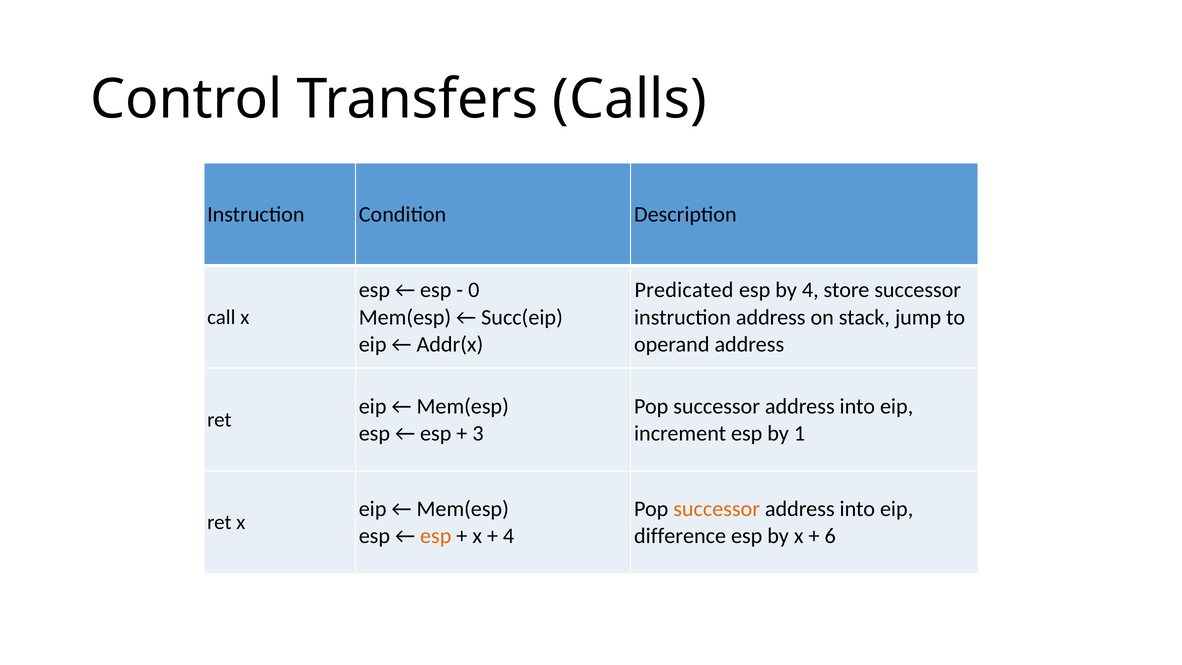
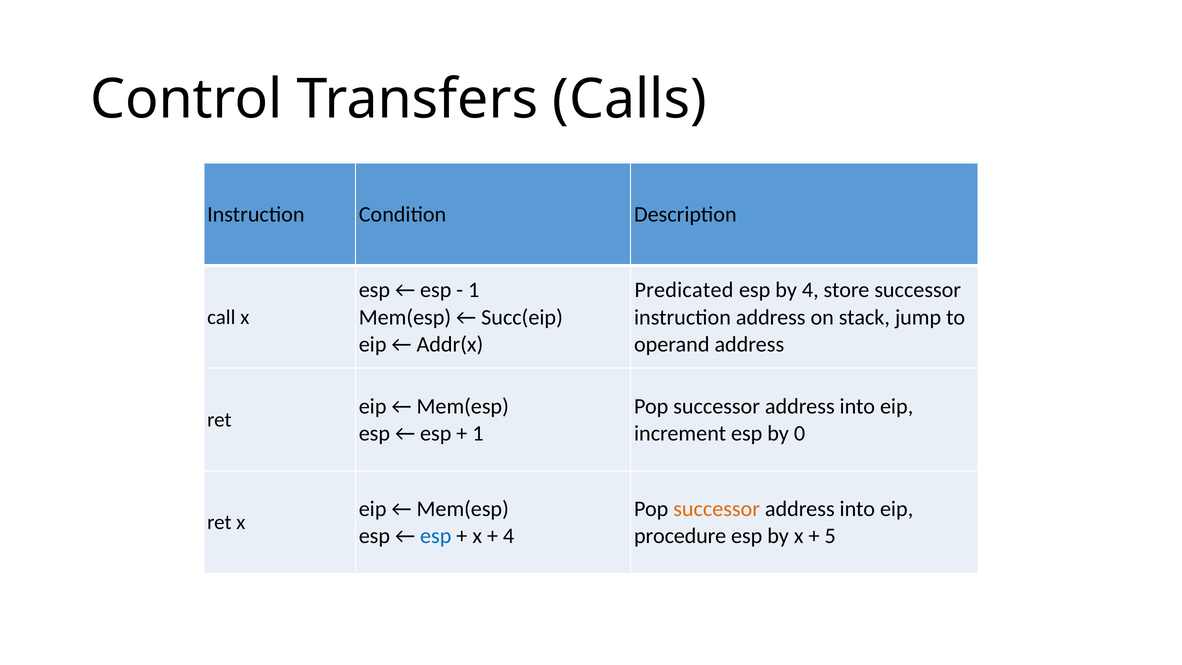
0 at (474, 290): 0 -> 1
3 at (478, 433): 3 -> 1
1: 1 -> 0
esp at (436, 536) colour: orange -> blue
difference: difference -> procedure
6: 6 -> 5
